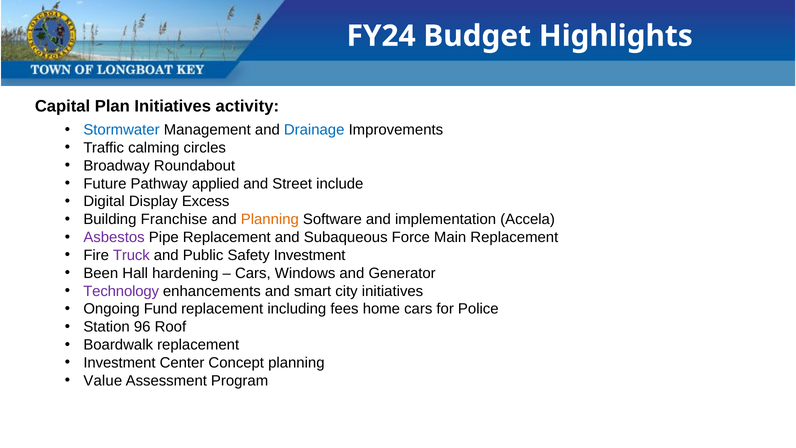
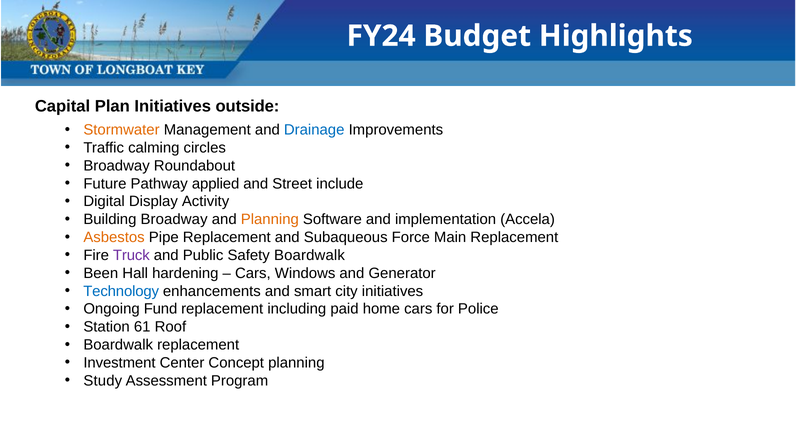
activity: activity -> outside
Stormwater colour: blue -> orange
Excess: Excess -> Activity
Building Franchise: Franchise -> Broadway
Asbestos colour: purple -> orange
Safety Investment: Investment -> Boardwalk
Technology colour: purple -> blue
fees: fees -> paid
96: 96 -> 61
Value: Value -> Study
